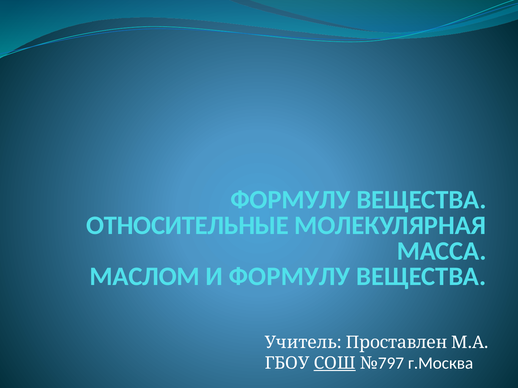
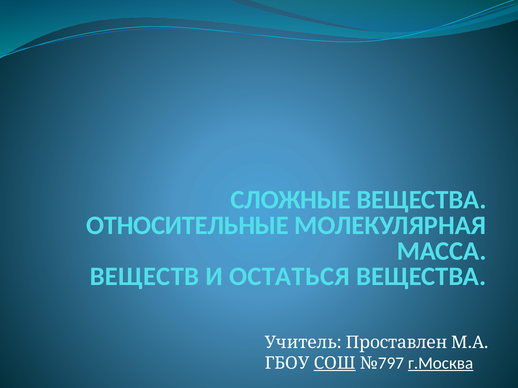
ФОРМУЛУ at (290, 200): ФОРМУЛУ -> СЛОЖНЫЕ
МАСЛОМ: МАСЛОМ -> ВЕЩЕСТВ
И ФОРМУЛУ: ФОРМУЛУ -> ОСТАТЬСЯ
г.Москва underline: none -> present
